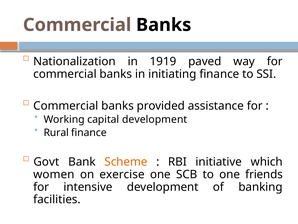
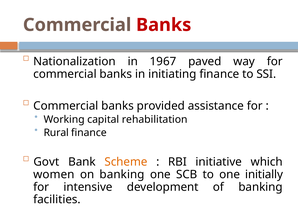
Banks at (164, 25) colour: black -> red
1919: 1919 -> 1967
capital development: development -> rehabilitation
on exercise: exercise -> banking
friends: friends -> initially
